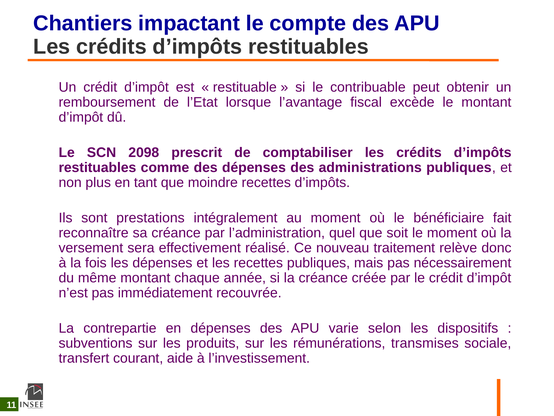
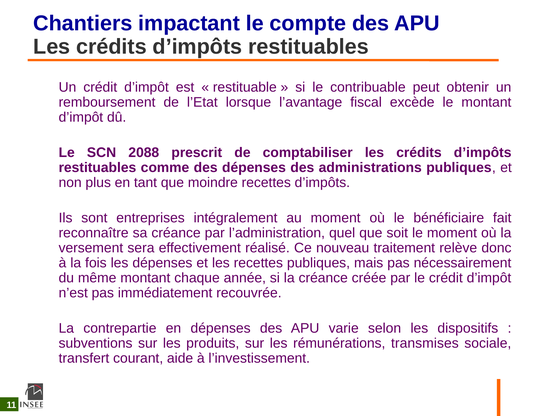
2098: 2098 -> 2088
prestations: prestations -> entreprises
